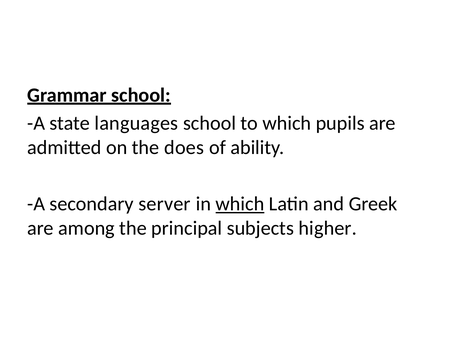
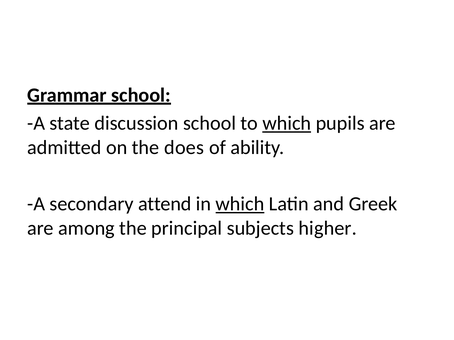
languages: languages -> discussion
which at (287, 123) underline: none -> present
server: server -> attend
